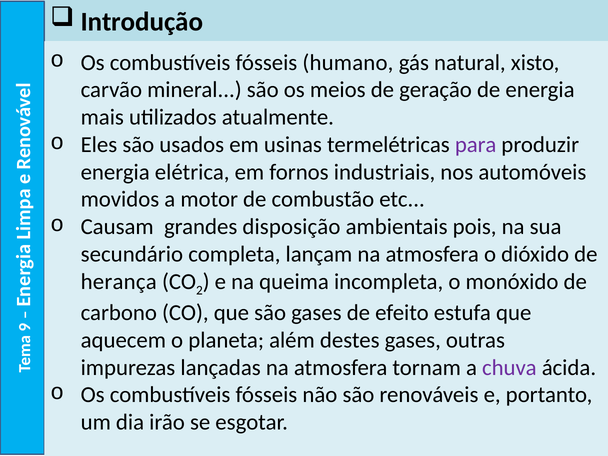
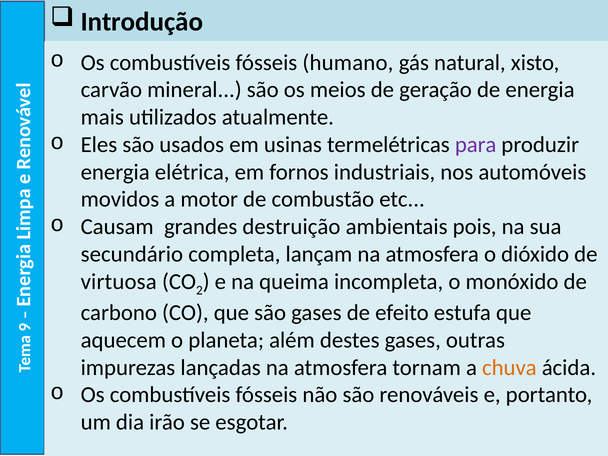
disposição: disposição -> destruição
herança: herança -> virtuosa
chuva colour: purple -> orange
